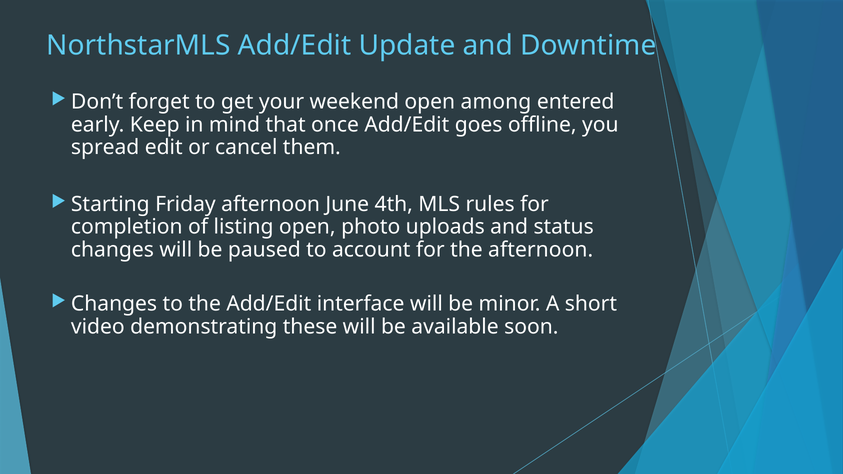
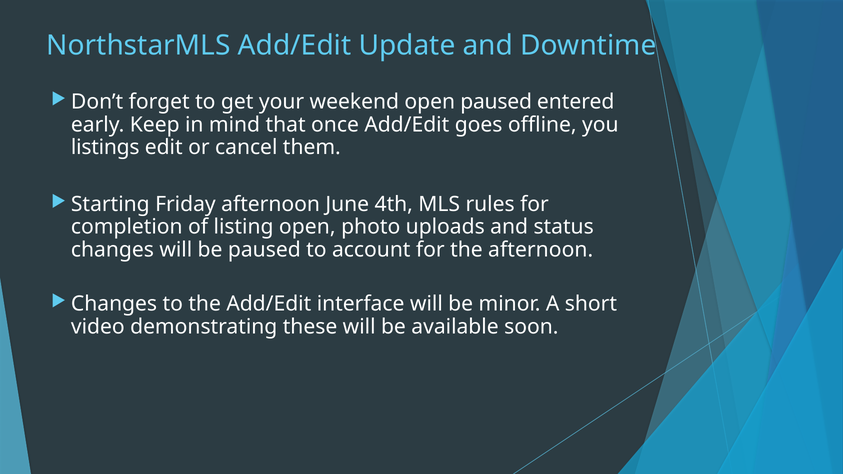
open among: among -> paused
spread: spread -> listings
